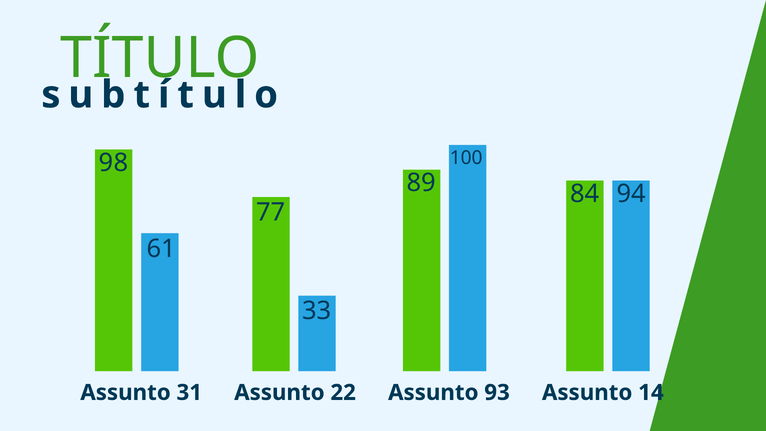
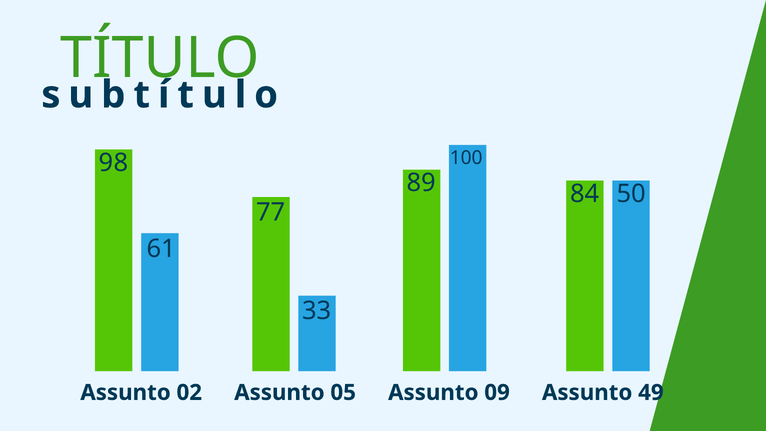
94: 94 -> 50
31: 31 -> 02
22: 22 -> 05
93: 93 -> 09
14: 14 -> 49
